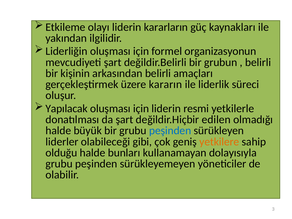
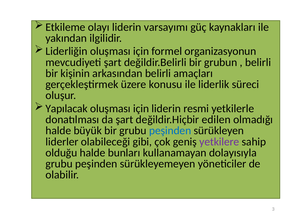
kararların: kararların -> varsayımı
kararın: kararın -> konusu
yetkilere colour: orange -> purple
